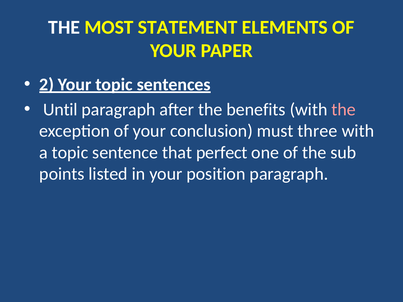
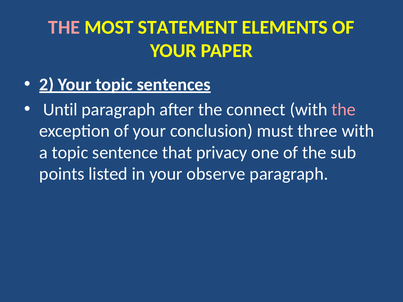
THE at (64, 27) colour: white -> pink
benefits: benefits -> connect
perfect: perfect -> privacy
position: position -> observe
